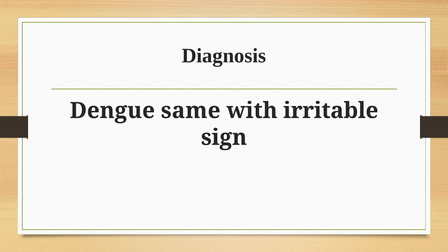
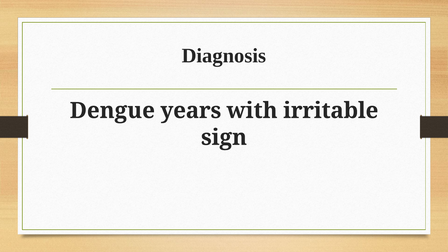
same: same -> years
